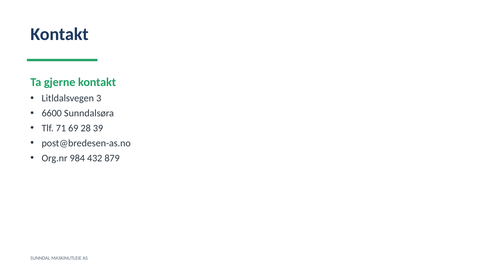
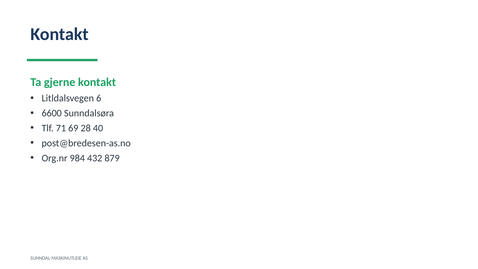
3: 3 -> 6
39: 39 -> 40
